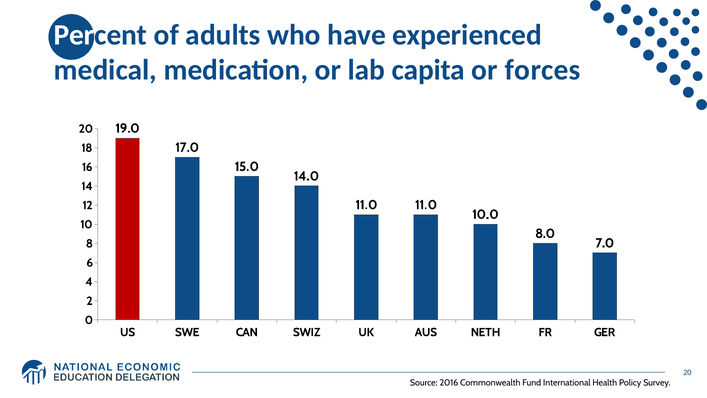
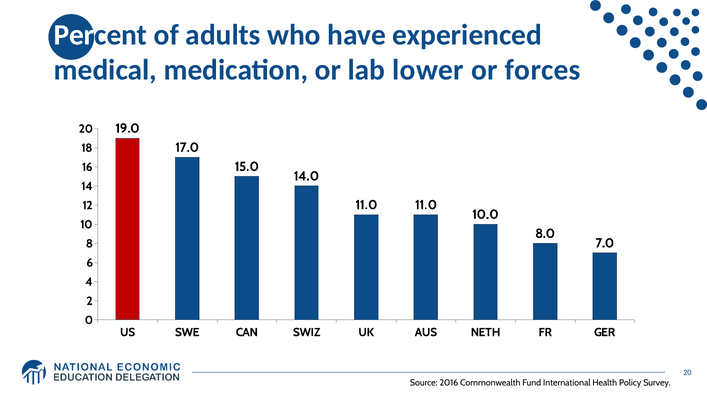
capita: capita -> lower
